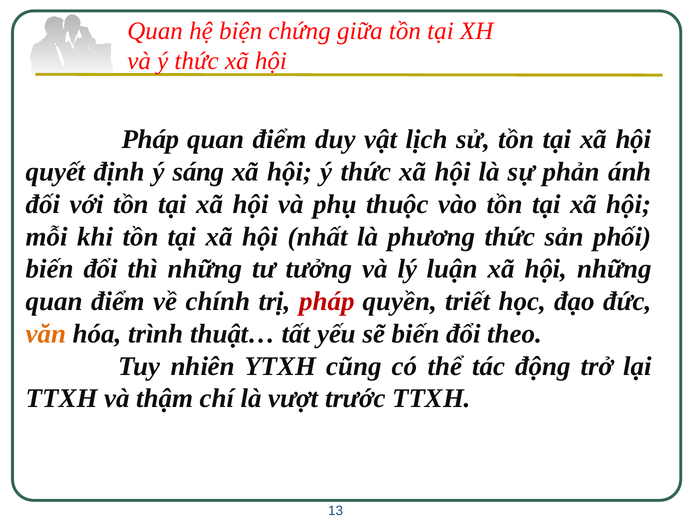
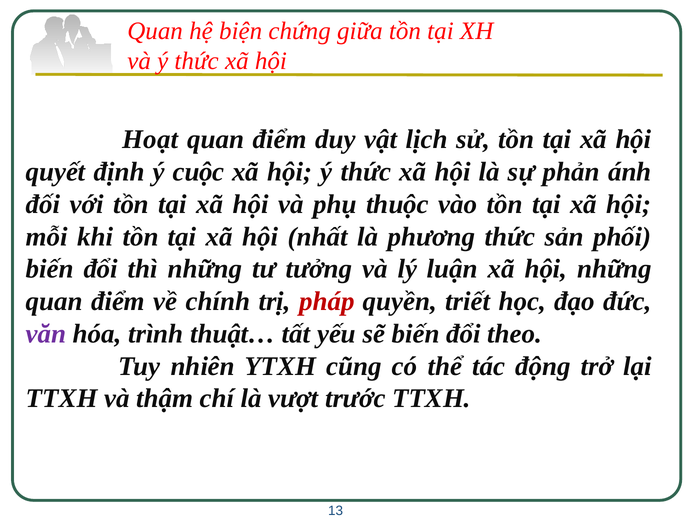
Pháp at (150, 139): Pháp -> Hoạt
sáng: sáng -> cuộc
văn colour: orange -> purple
